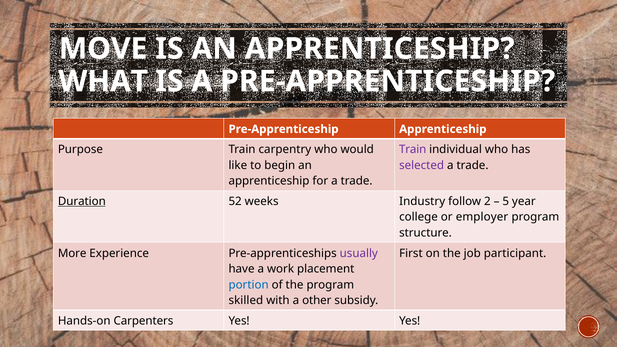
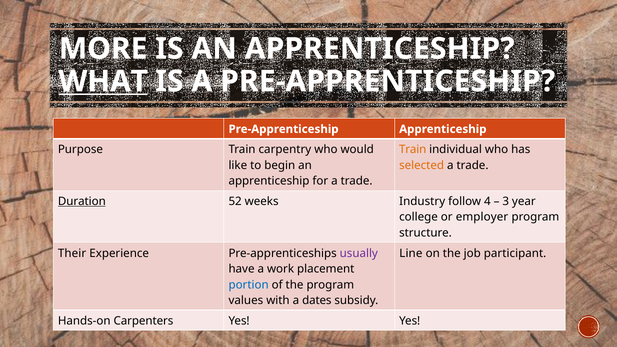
MOVE: MOVE -> MORE
WHAT underline: none -> present
Train at (413, 150) colour: purple -> orange
selected colour: purple -> orange
2: 2 -> 4
5: 5 -> 3
More: More -> Their
First: First -> Line
skilled: skilled -> values
other: other -> dates
